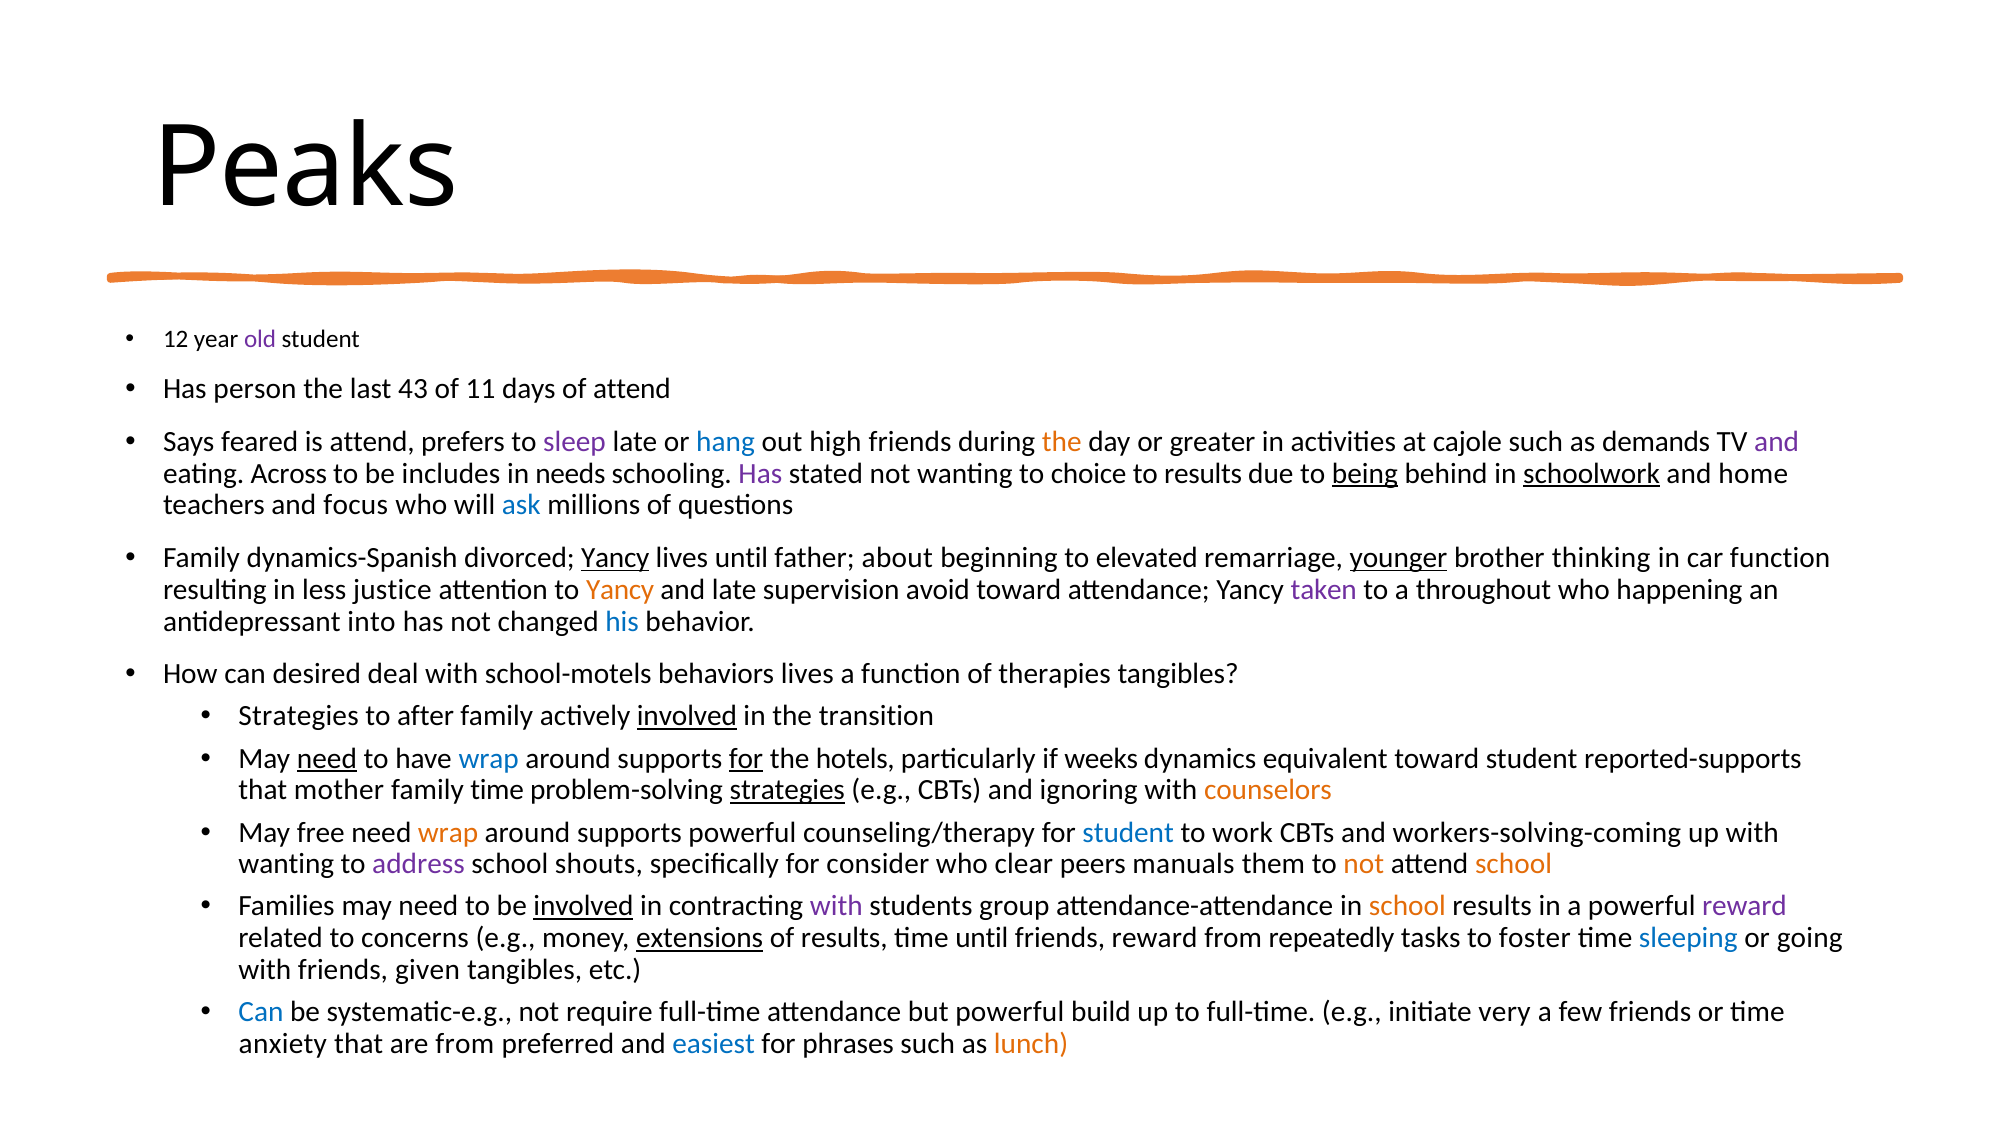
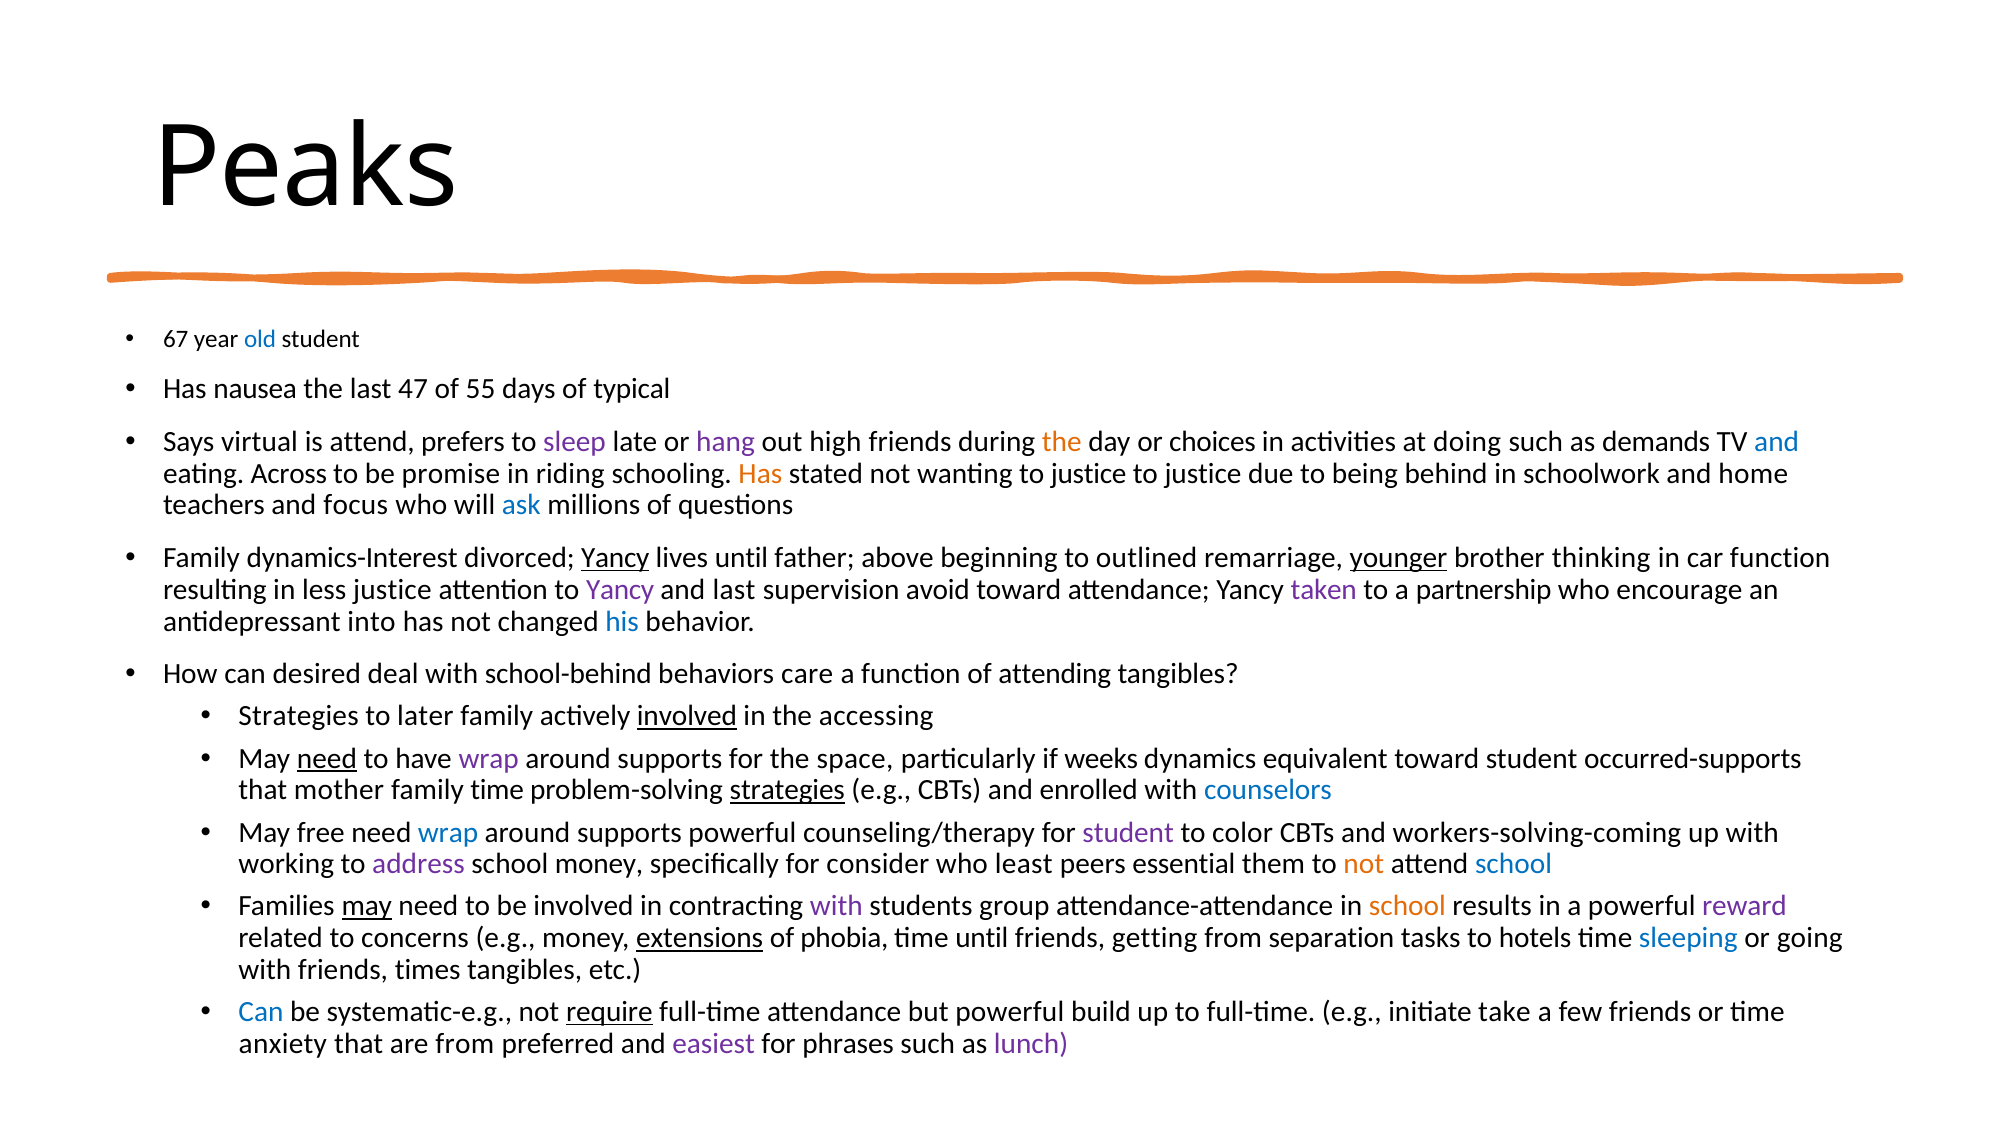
12: 12 -> 67
old colour: purple -> blue
person: person -> nausea
43: 43 -> 47
11: 11 -> 55
of attend: attend -> typical
feared: feared -> virtual
hang colour: blue -> purple
greater: greater -> choices
cajole: cajole -> doing
and at (1777, 442) colour: purple -> blue
includes: includes -> promise
needs: needs -> riding
Has at (760, 474) colour: purple -> orange
wanting to choice: choice -> justice
results at (1203, 474): results -> justice
being underline: present -> none
schoolwork underline: present -> none
dynamics-Spanish: dynamics-Spanish -> dynamics-Interest
about: about -> above
elevated: elevated -> outlined
Yancy at (620, 590) colour: orange -> purple
and late: late -> last
throughout: throughout -> partnership
happening: happening -> encourage
school-motels: school-motels -> school-behind
behaviors lives: lives -> care
therapies: therapies -> attending
after: after -> later
transition: transition -> accessing
wrap at (489, 759) colour: blue -> purple
for at (746, 759) underline: present -> none
hotels: hotels -> space
reported-supports: reported-supports -> occurred-supports
ignoring: ignoring -> enrolled
counselors colour: orange -> blue
wrap at (448, 833) colour: orange -> blue
student at (1128, 833) colour: blue -> purple
work: work -> color
wanting at (286, 865): wanting -> working
school shouts: shouts -> money
clear: clear -> least
manuals: manuals -> essential
school at (1513, 865) colour: orange -> blue
may at (367, 907) underline: none -> present
involved at (583, 907) underline: present -> none
of results: results -> phobia
friends reward: reward -> getting
repeatedly: repeatedly -> separation
foster: foster -> hotels
given: given -> times
require underline: none -> present
very: very -> take
easiest colour: blue -> purple
lunch colour: orange -> purple
